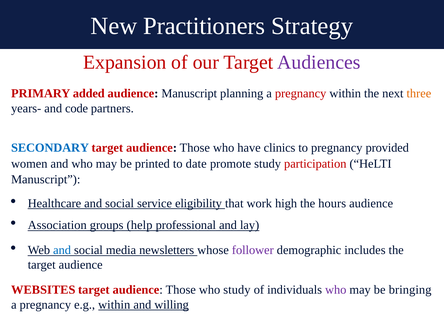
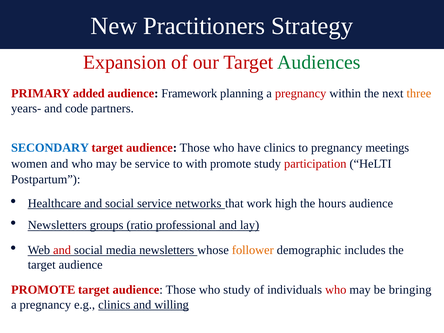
Audiences colour: purple -> green
audience Manuscript: Manuscript -> Framework
provided: provided -> meetings
be printed: printed -> service
date: date -> with
Manuscript at (46, 180): Manuscript -> Postpartum
eligibility: eligibility -> networks
Association at (57, 225): Association -> Newsletters
help: help -> ratio
and at (62, 250) colour: blue -> red
follower colour: purple -> orange
WEBSITES at (43, 290): WEBSITES -> PROMOTE
who at (336, 290) colour: purple -> red
e.g within: within -> clinics
